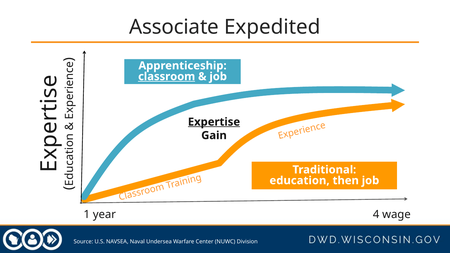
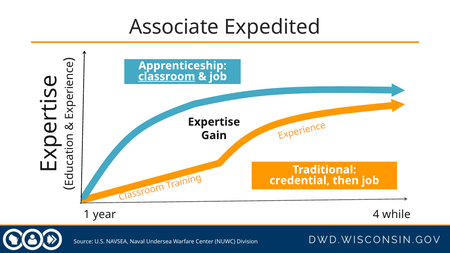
Expertise underline: present -> none
education: education -> credential
wage: wage -> while
